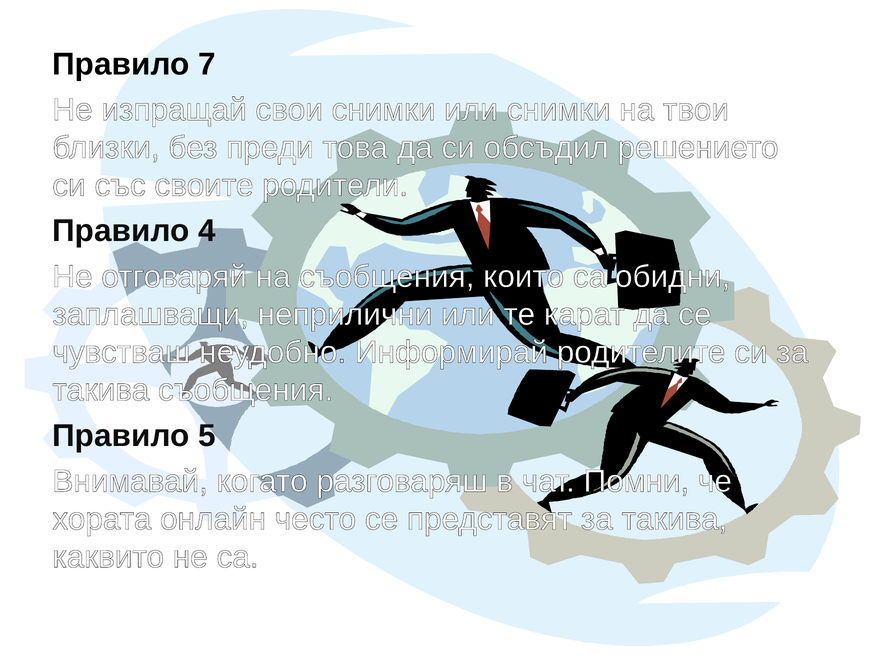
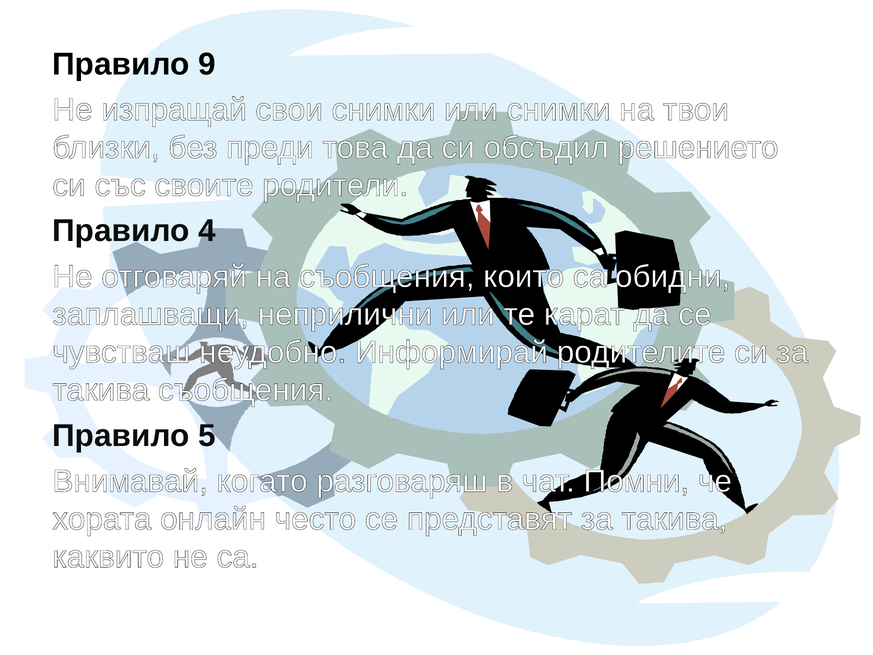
7: 7 -> 9
